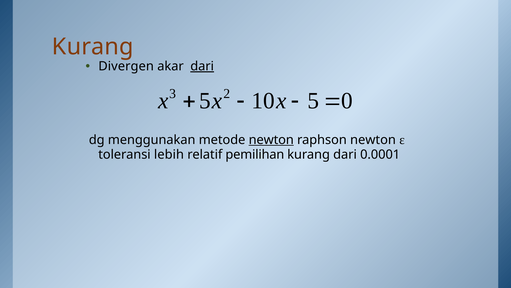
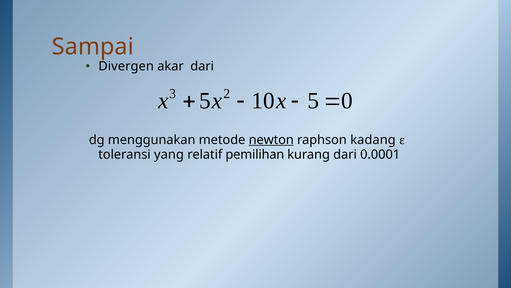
Kurang at (93, 47): Kurang -> Sampai
dari at (202, 66) underline: present -> none
raphson newton: newton -> kadang
lebih: lebih -> yang
